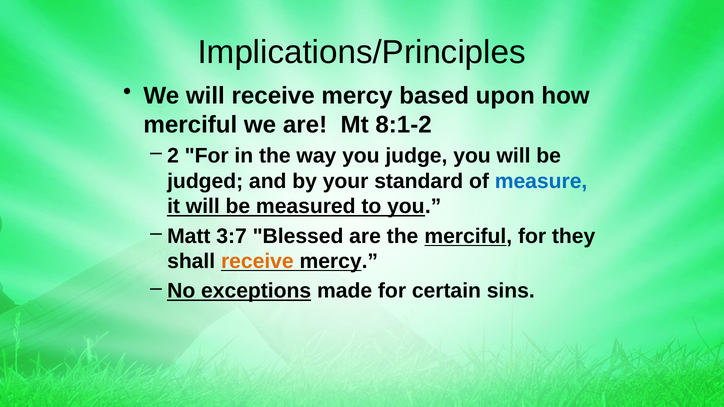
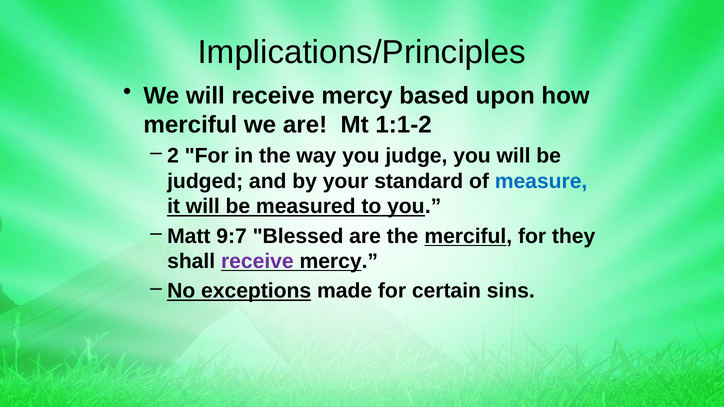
8:1-2: 8:1-2 -> 1:1-2
3:7: 3:7 -> 9:7
receive at (257, 262) colour: orange -> purple
